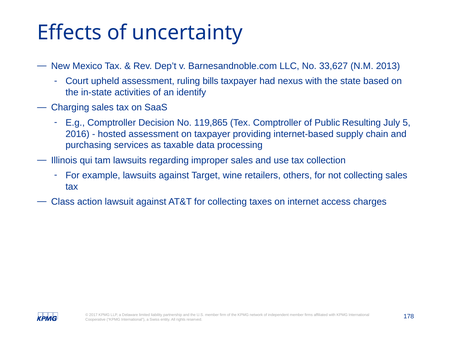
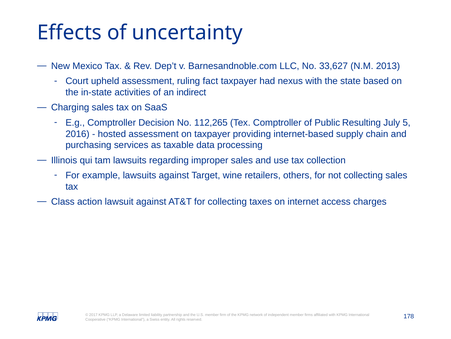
bills: bills -> fact
identify: identify -> indirect
119,865: 119,865 -> 112,265
